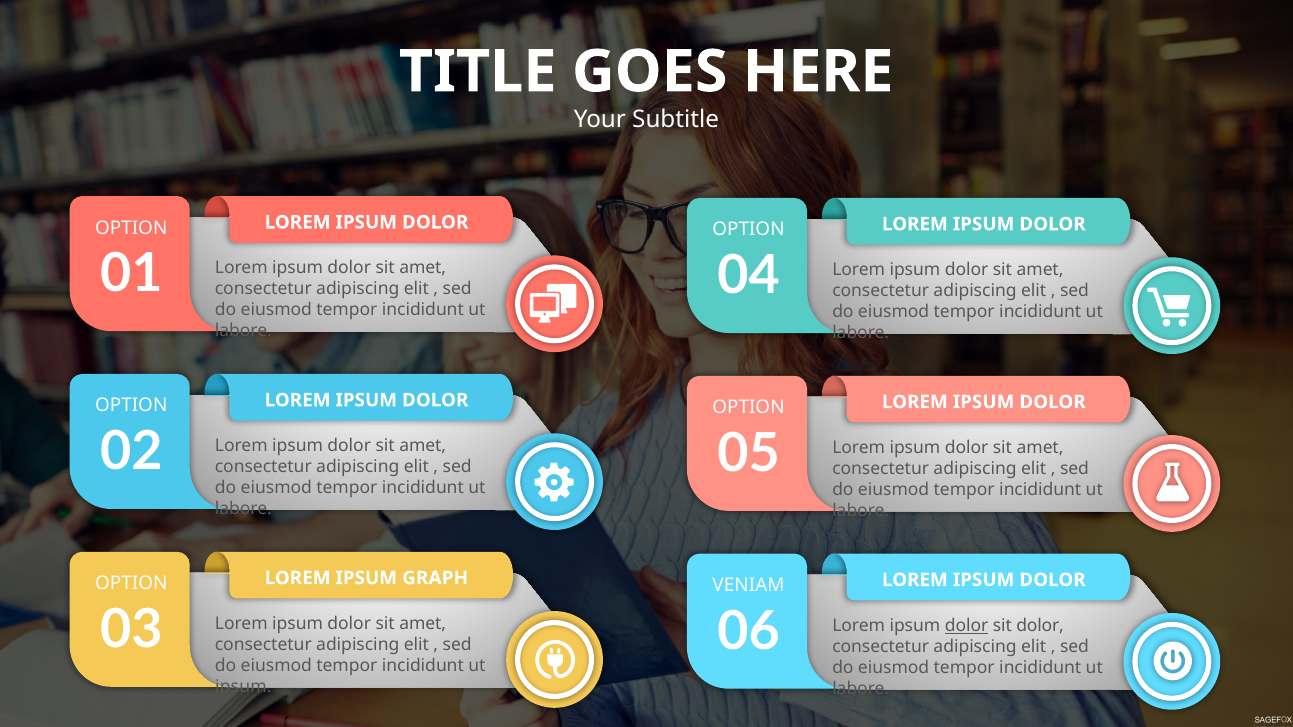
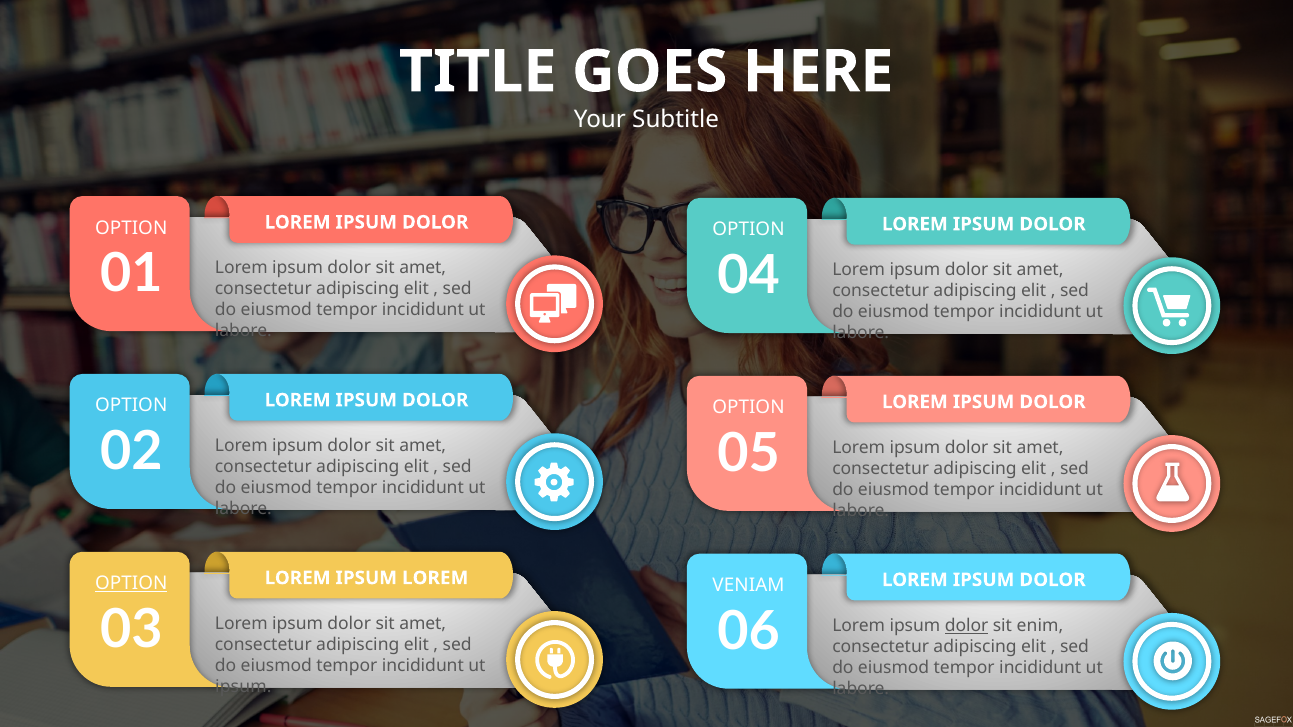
LOREM IPSUM GRAPH: GRAPH -> LOREM
OPTION at (131, 584) underline: none -> present
sit dolor: dolor -> enim
